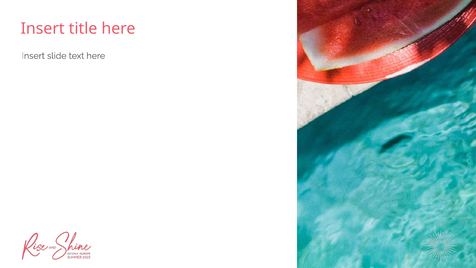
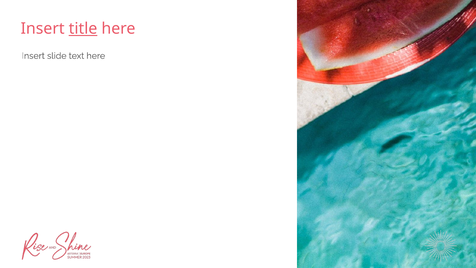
title underline: none -> present
